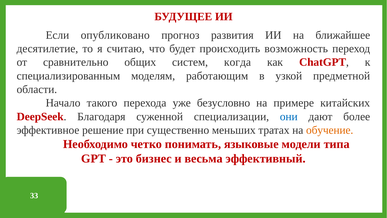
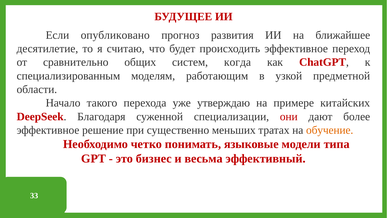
происходить возможность: возможность -> эффективное
безусловно: безусловно -> утверждаю
они colour: blue -> red
